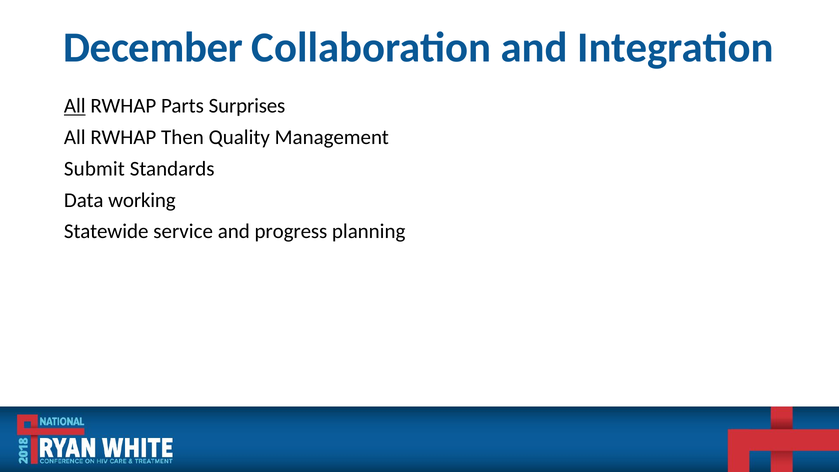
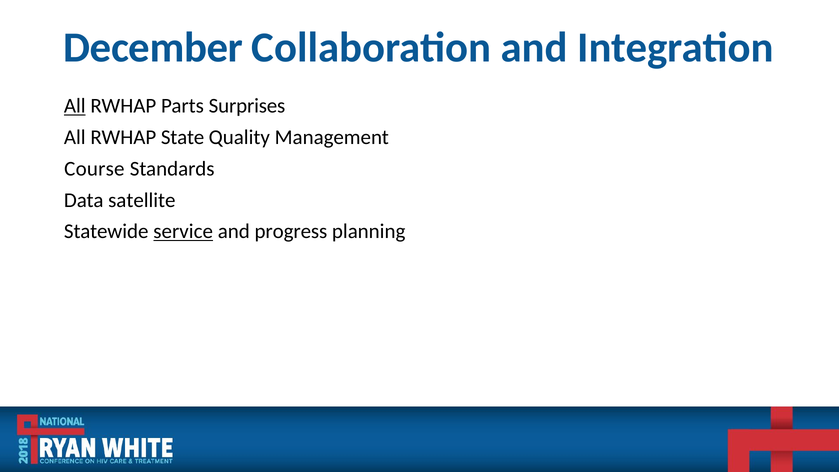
Then: Then -> State
Submit: Submit -> Course
working: working -> satellite
service underline: none -> present
